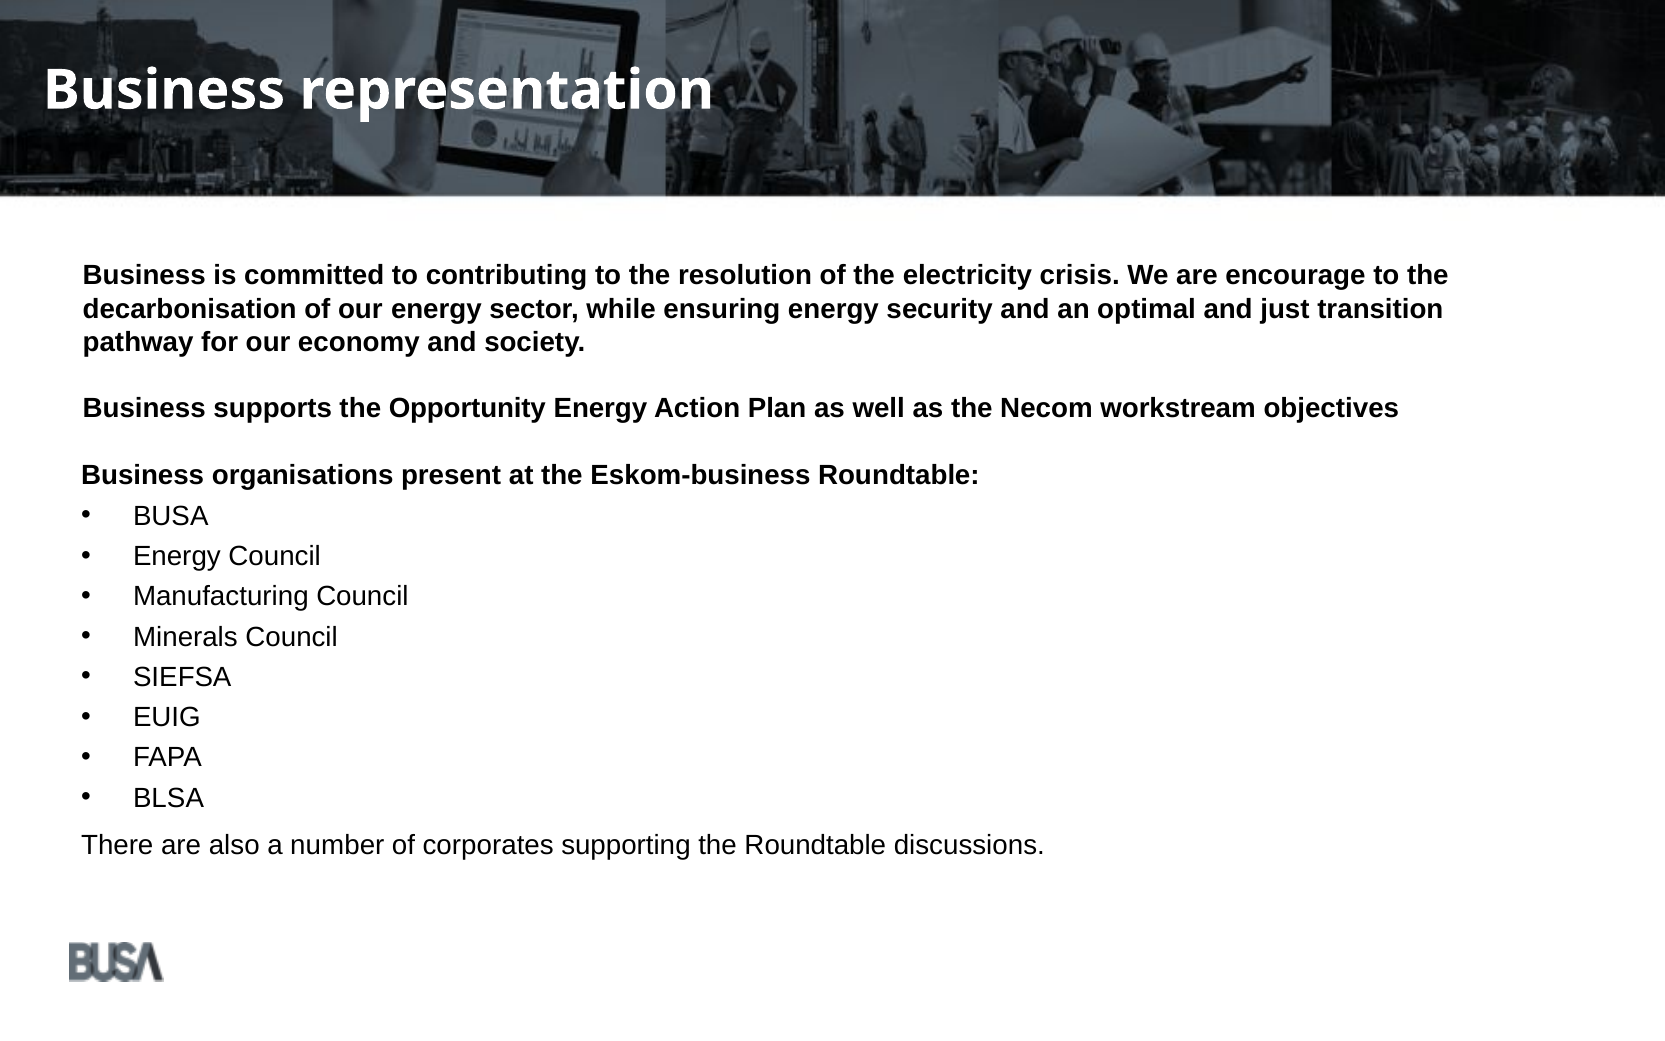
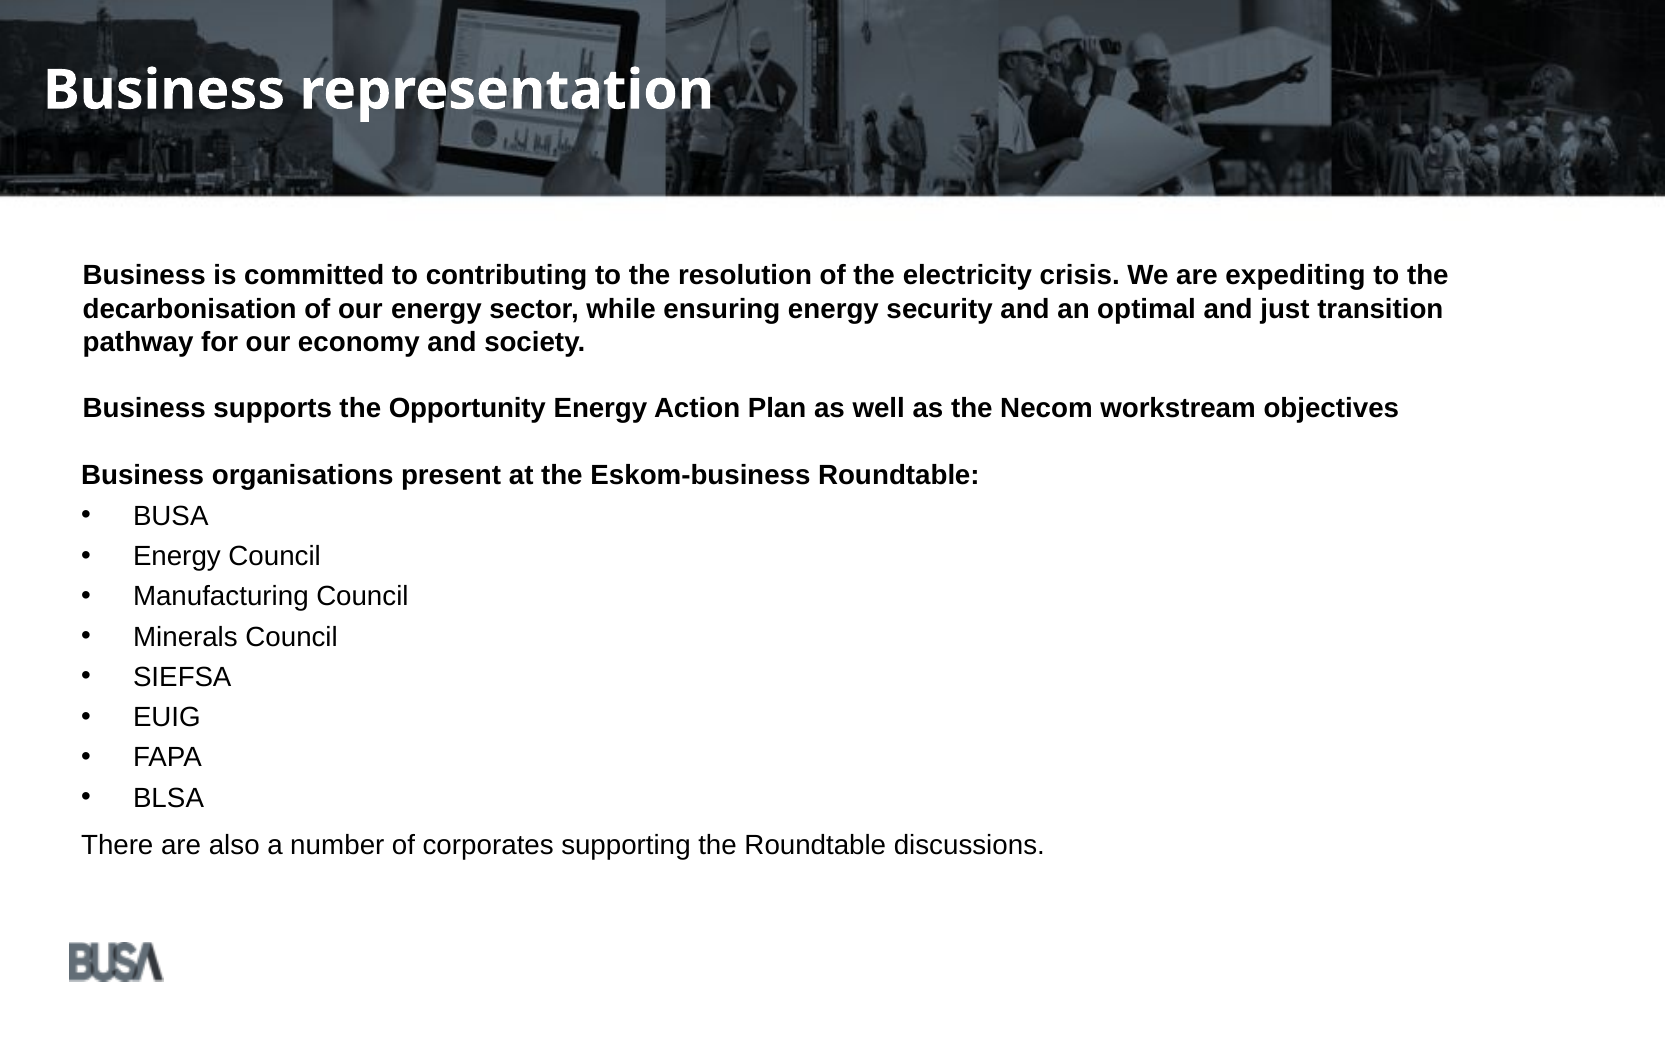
encourage: encourage -> expediting
